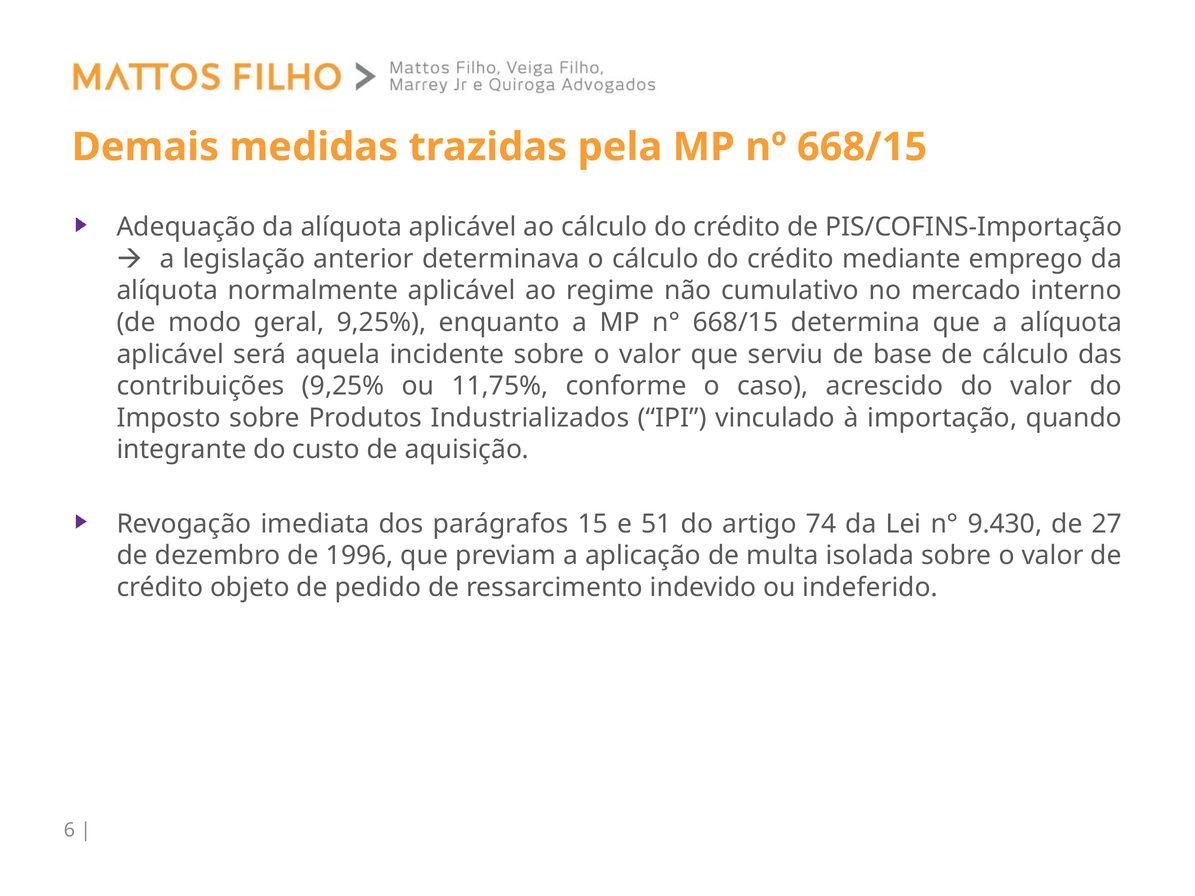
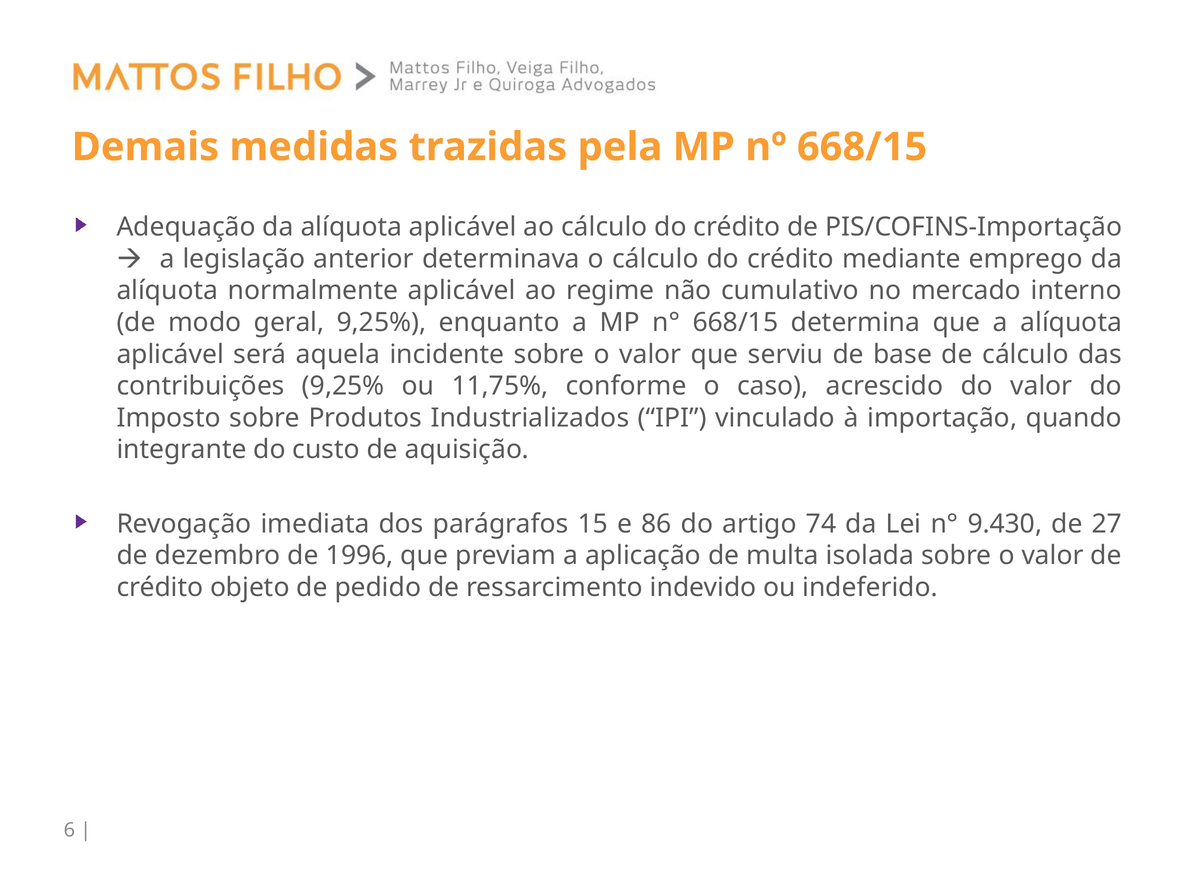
51: 51 -> 86
